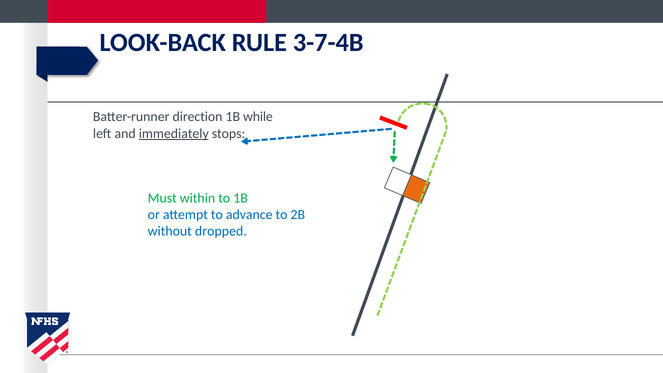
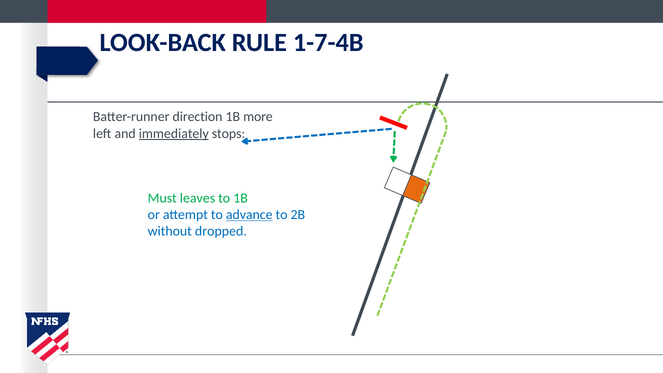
3-7-4B: 3-7-4B -> 1-7-4B
while: while -> more
within: within -> leaves
advance underline: none -> present
